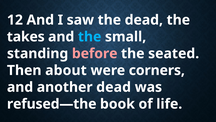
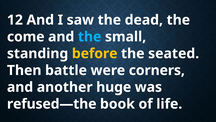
takes: takes -> come
before colour: pink -> yellow
about: about -> battle
another dead: dead -> huge
